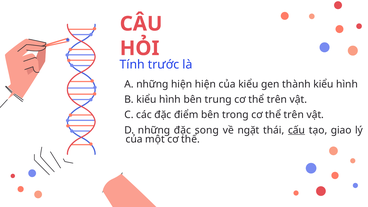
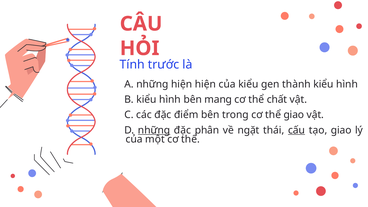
trung: trung -> mang
trên at (277, 99): trên -> chất
trong cơ thể trên: trên -> giao
những at (154, 130) underline: none -> present
song: song -> phân
